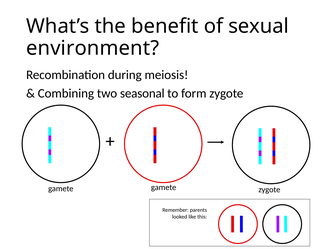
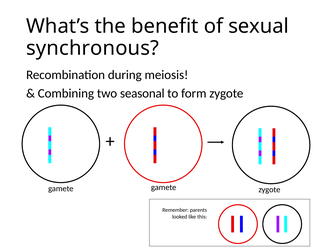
environment: environment -> synchronous
